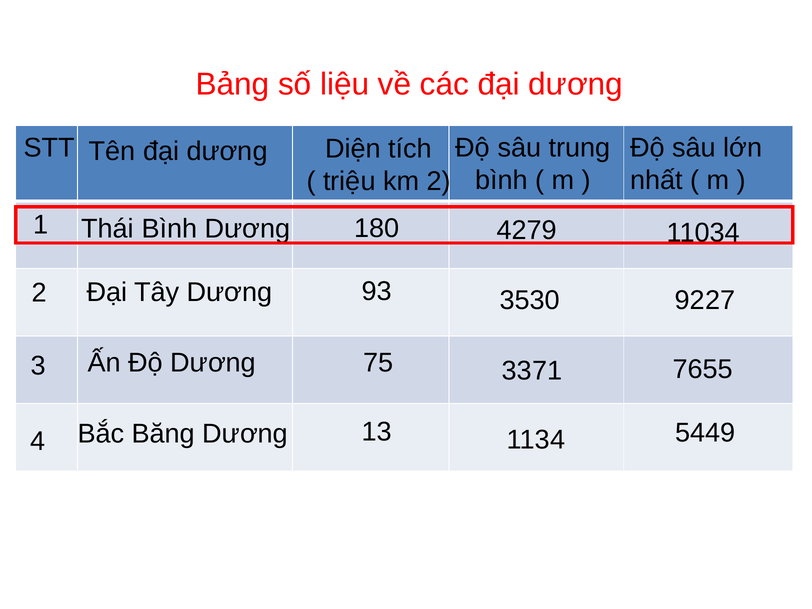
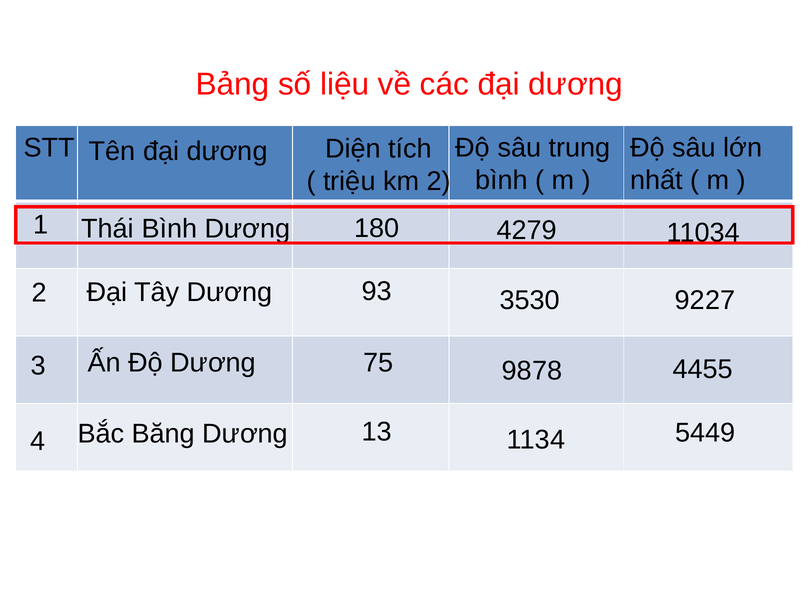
7655: 7655 -> 4455
3371: 3371 -> 9878
